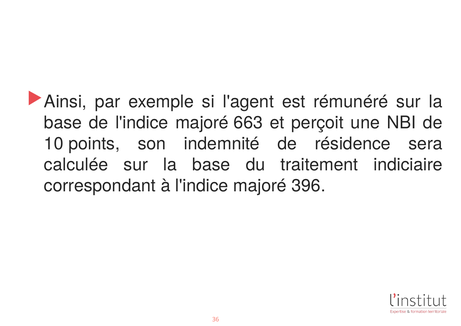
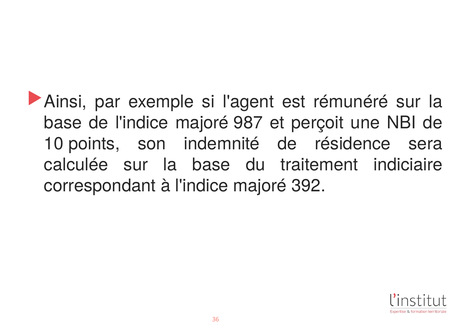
663: 663 -> 987
396: 396 -> 392
